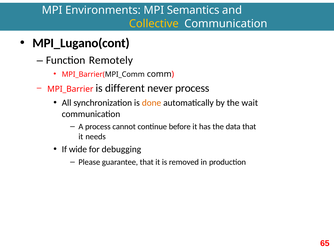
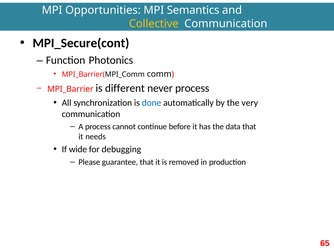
Environments: Environments -> Opportunities
MPI_Lugano(cont: MPI_Lugano(cont -> MPI_Secure(cont
Remotely: Remotely -> Photonics
done colour: orange -> blue
wait: wait -> very
